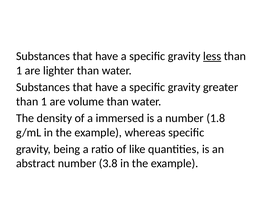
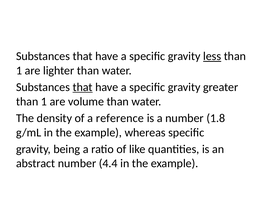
that at (83, 87) underline: none -> present
immersed: immersed -> reference
3.8: 3.8 -> 4.4
